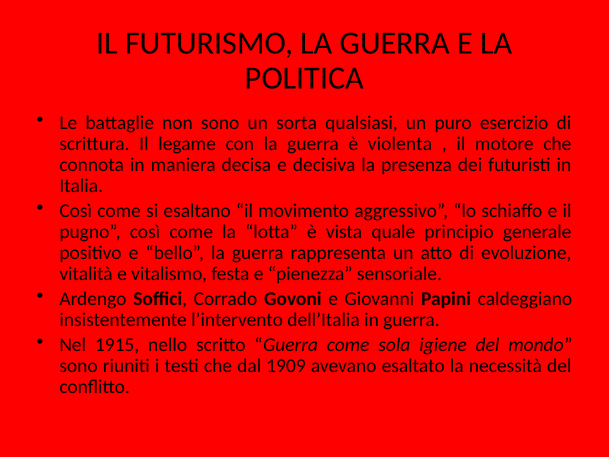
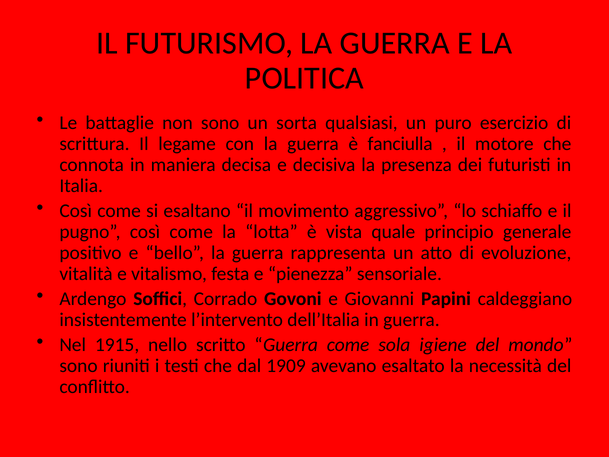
violenta: violenta -> fanciulla
